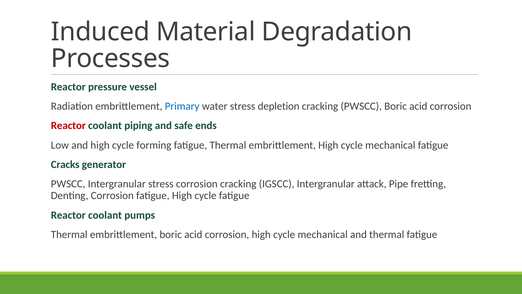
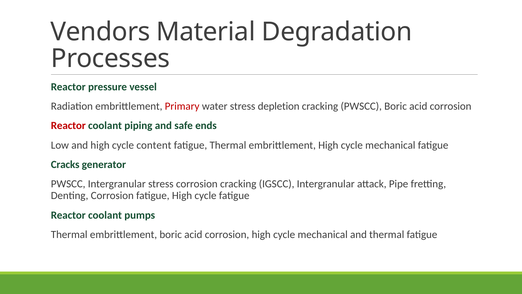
Induced: Induced -> Vendors
Primary colour: blue -> red
forming: forming -> content
